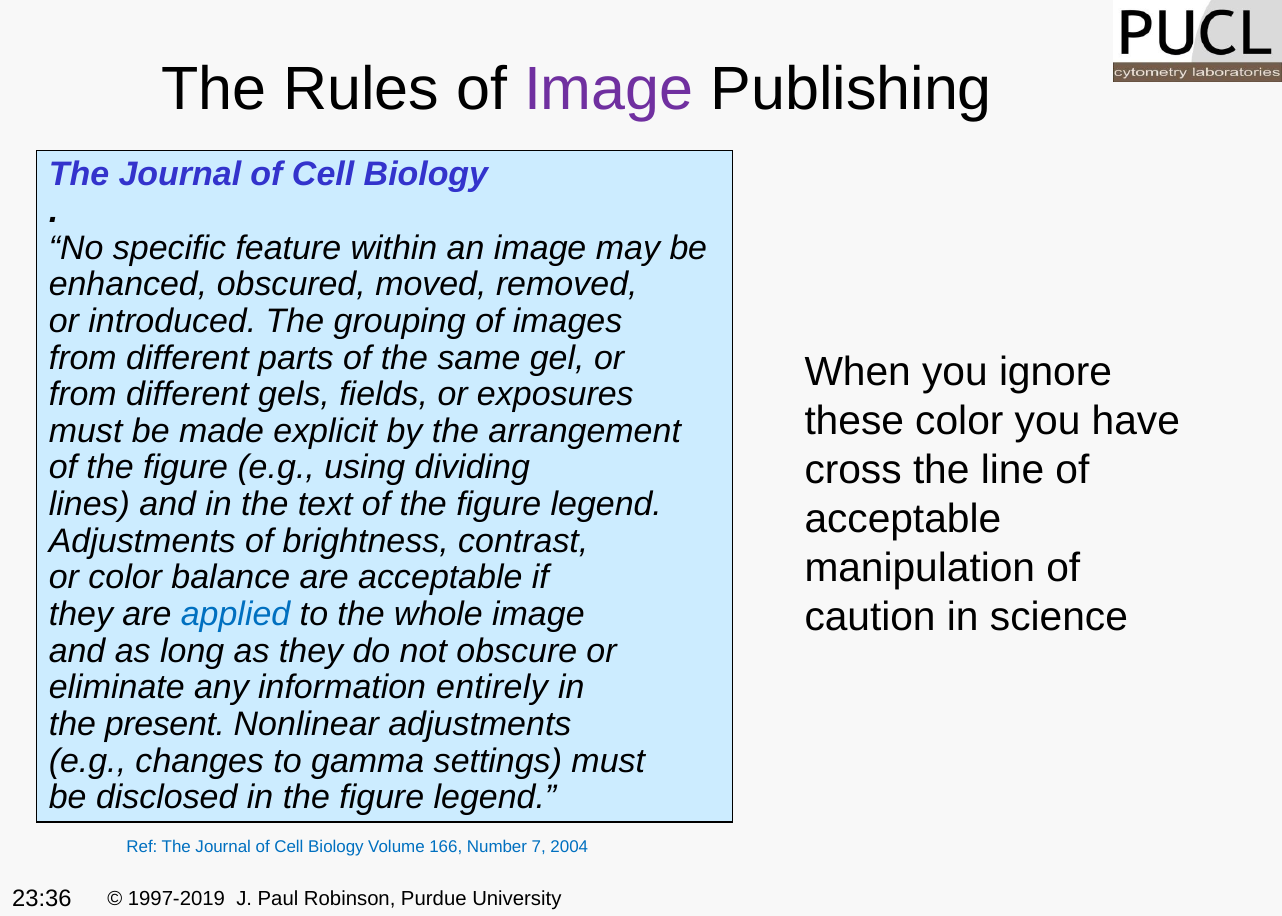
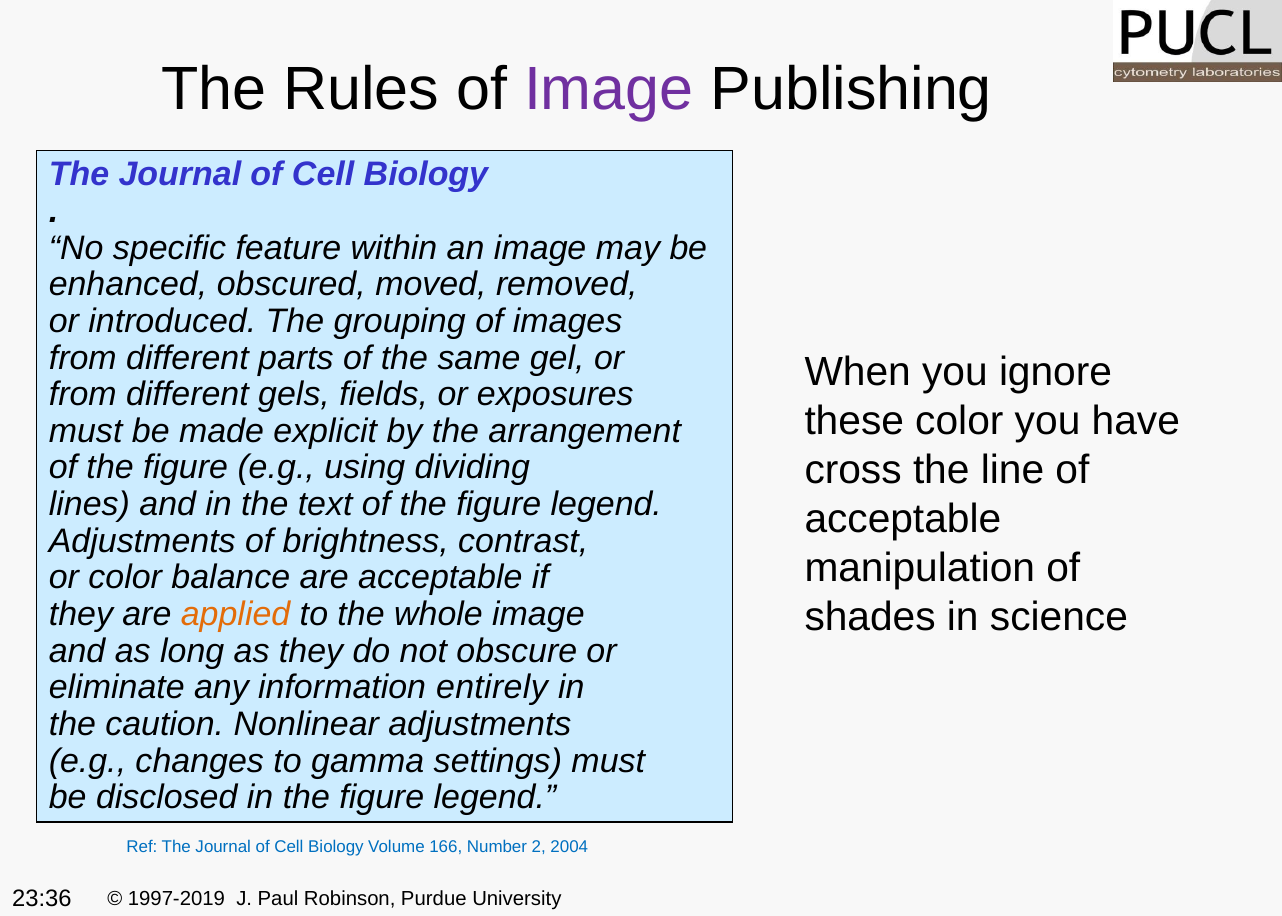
caution: caution -> shades
applied colour: blue -> orange
present: present -> caution
7: 7 -> 2
